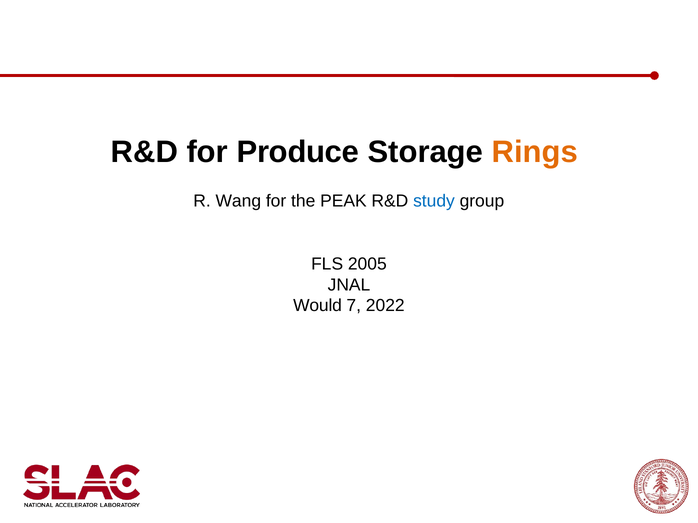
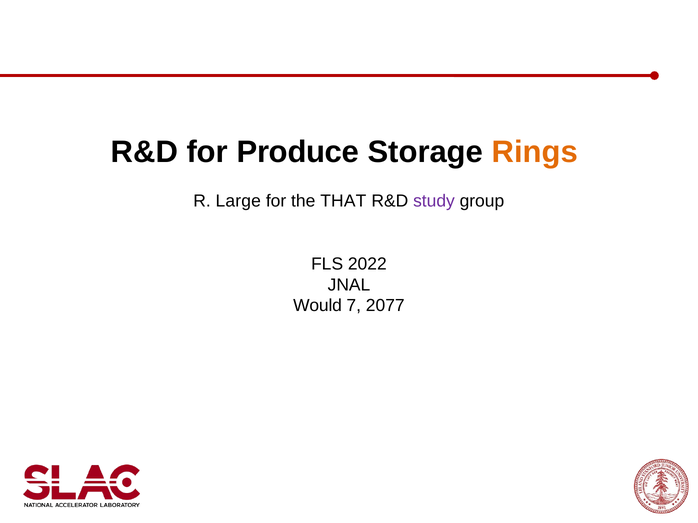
Wang: Wang -> Large
PEAK: PEAK -> THAT
study colour: blue -> purple
2005: 2005 -> 2022
2022: 2022 -> 2077
